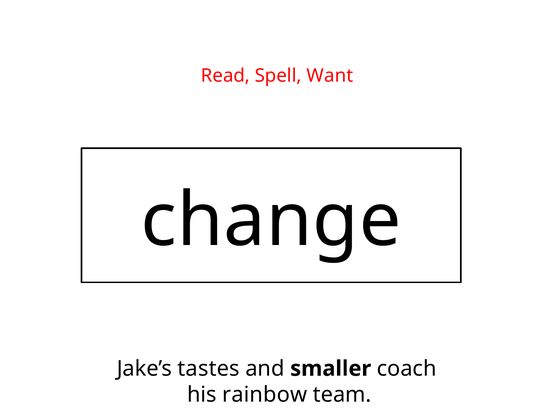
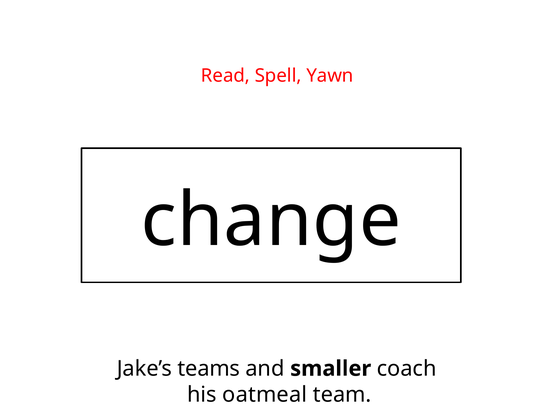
Want: Want -> Yawn
tastes: tastes -> teams
rainbow: rainbow -> oatmeal
